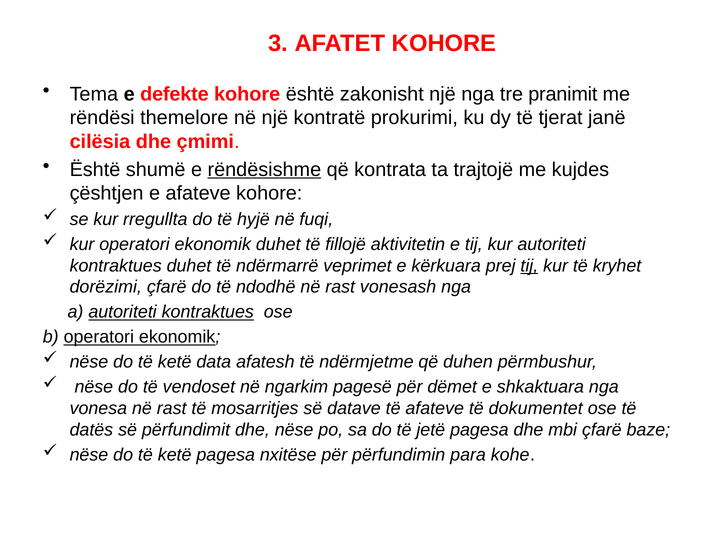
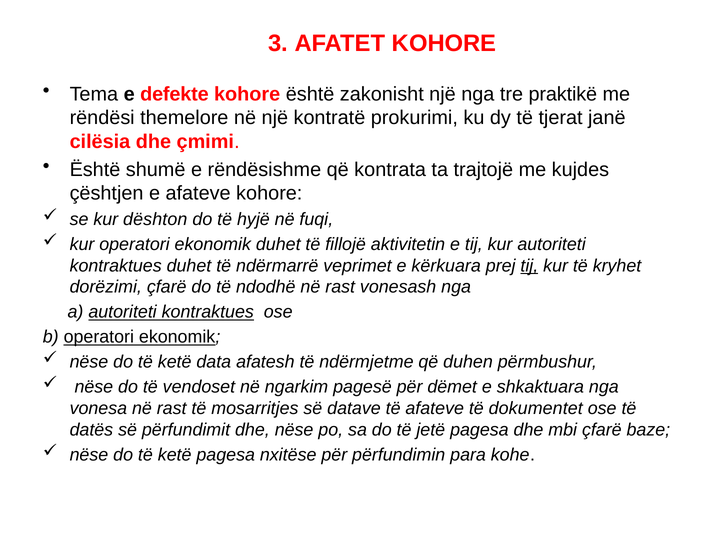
pranimit: pranimit -> praktikë
rëndësishme underline: present -> none
rregullta: rregullta -> dështon
